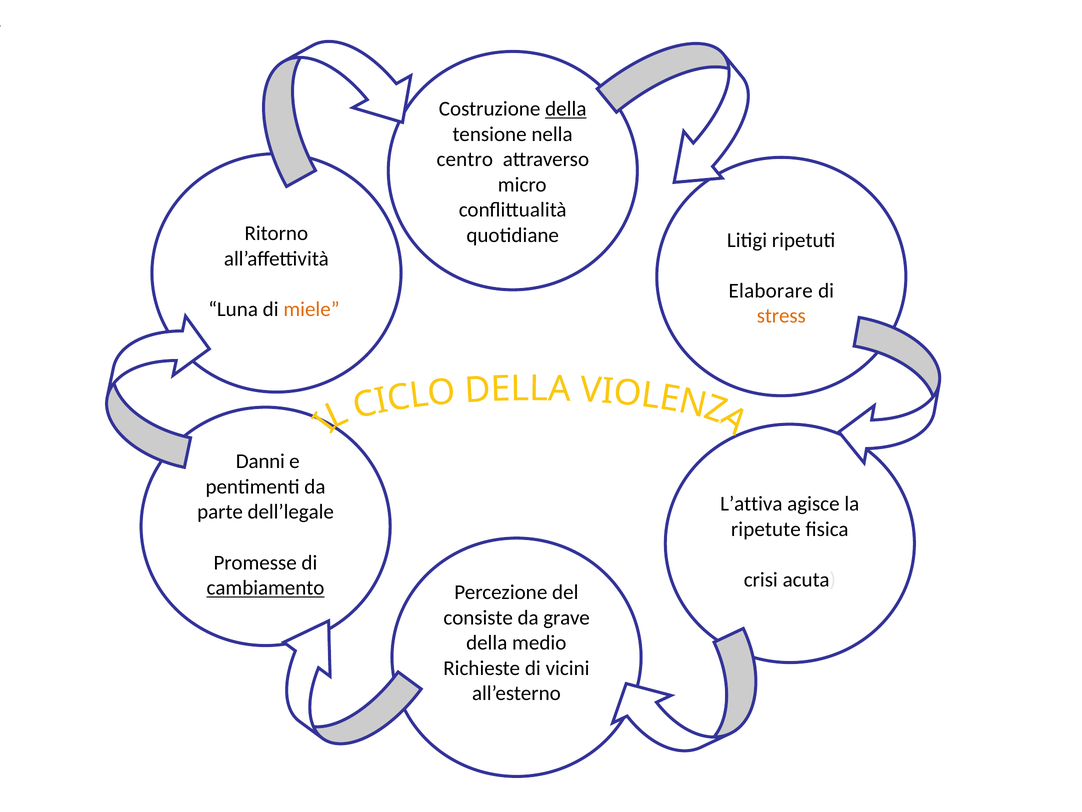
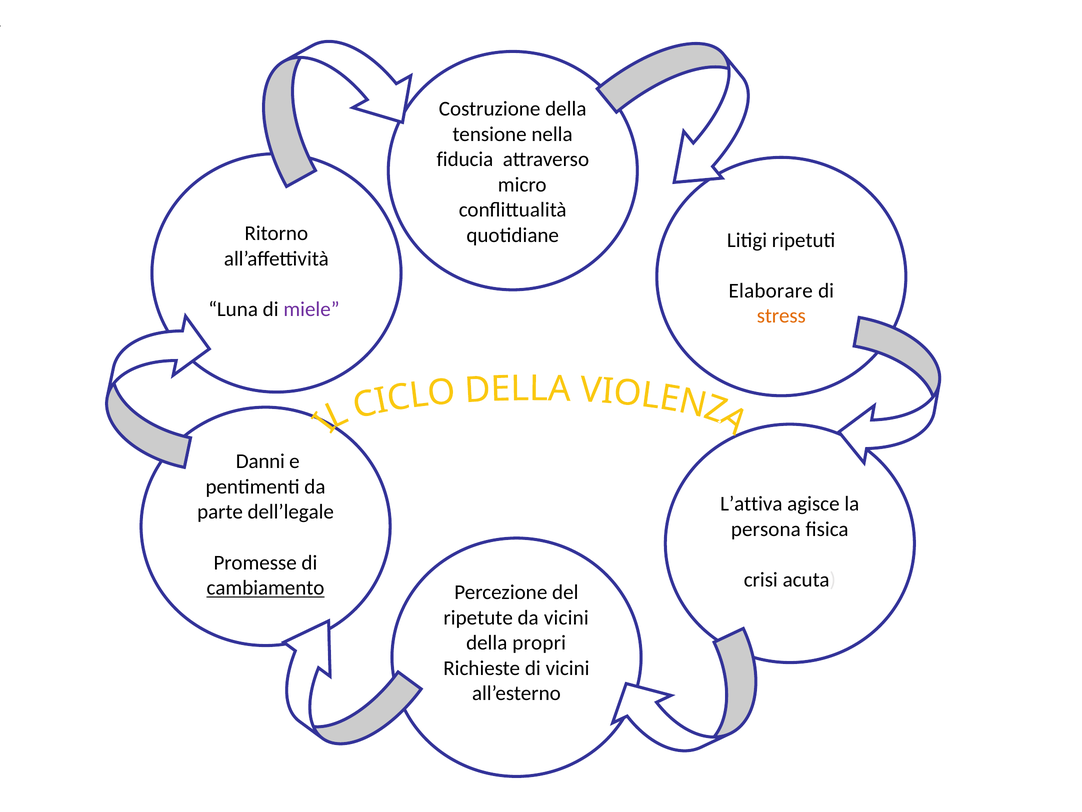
della at (566, 109) underline: present -> none
centro: centro -> fiducia
miele colour: orange -> purple
ripetute: ripetute -> persona
consiste: consiste -> ripetute
da grave: grave -> vicini
medio: medio -> propri
